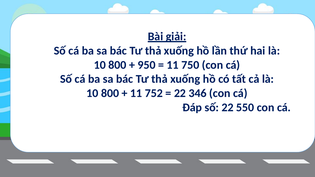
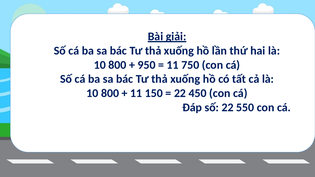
752: 752 -> 150
346: 346 -> 450
